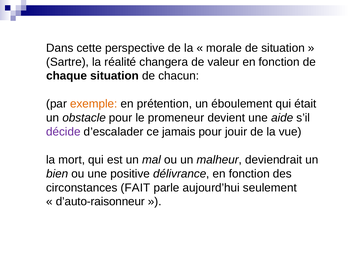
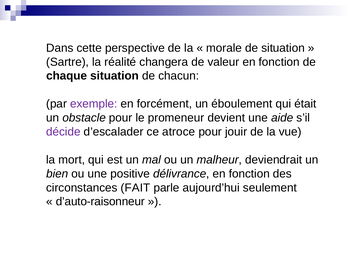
exemple colour: orange -> purple
prétention: prétention -> forcément
jamais: jamais -> atroce
